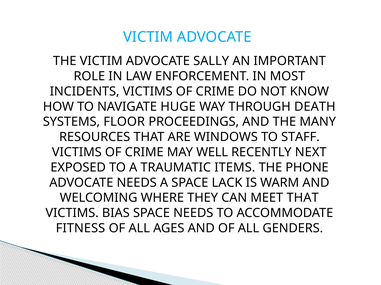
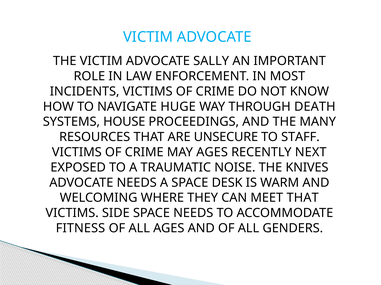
FLOOR: FLOOR -> HOUSE
WINDOWS: WINDOWS -> UNSECURE
MAY WELL: WELL -> AGES
ITEMS: ITEMS -> NOISE
PHONE: PHONE -> KNIVES
LACK: LACK -> DESK
BIAS: BIAS -> SIDE
